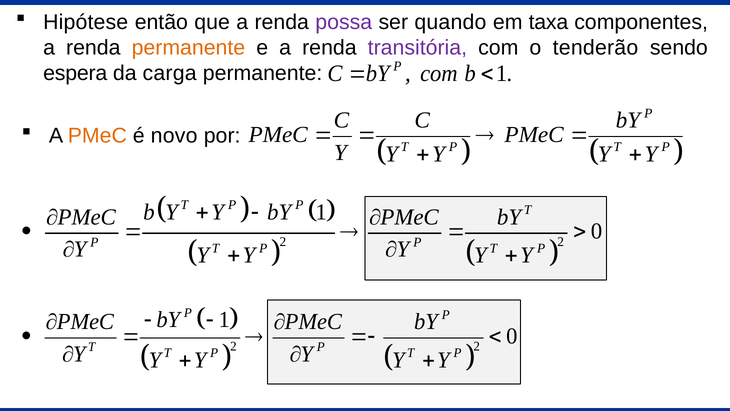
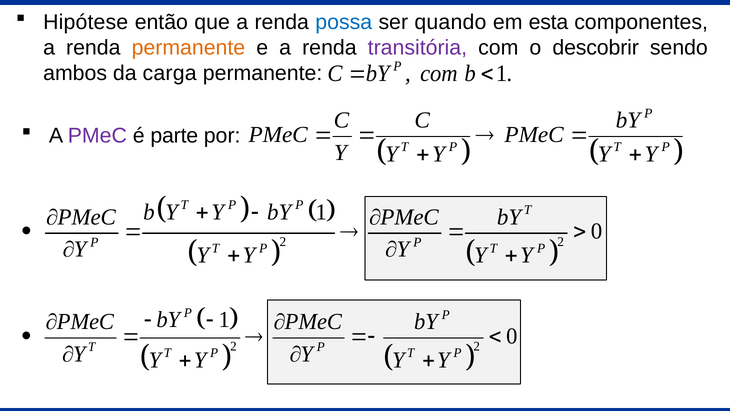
possa colour: purple -> blue
taxa: taxa -> esta
tenderão: tenderão -> descobrir
espera: espera -> ambos
PMeC at (97, 136) colour: orange -> purple
novo: novo -> parte
